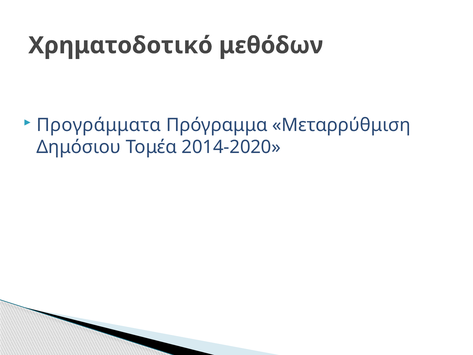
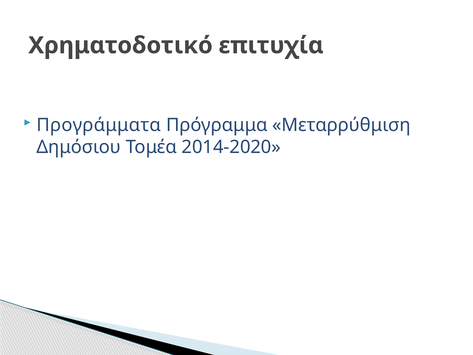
μεθόδων: μεθόδων -> επιτυχία
